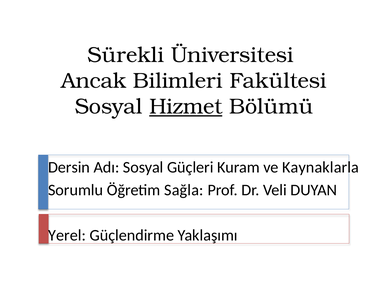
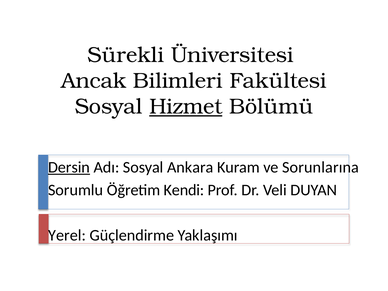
Dersin underline: none -> present
Güçleri: Güçleri -> Ankara
Kaynaklarla: Kaynaklarla -> Sorunlarına
Sağla: Sağla -> Kendi
